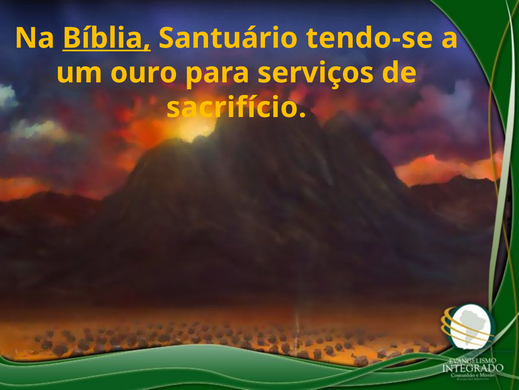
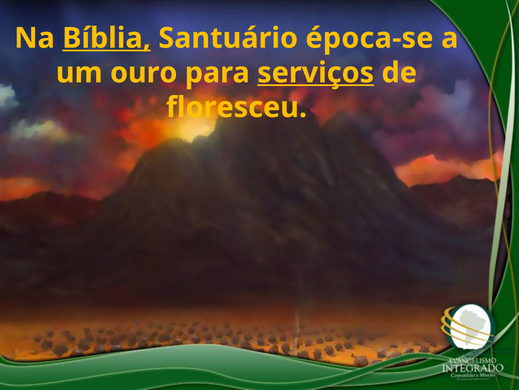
tendo-se: tendo-se -> época-se
serviços underline: none -> present
sacrifício: sacrifício -> floresceu
